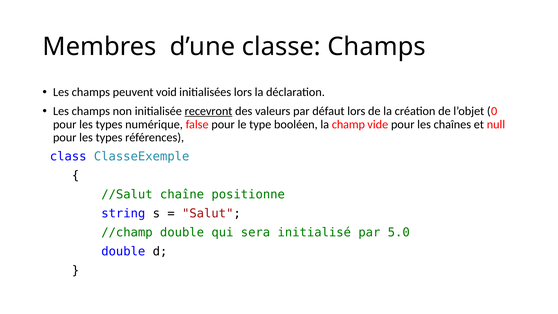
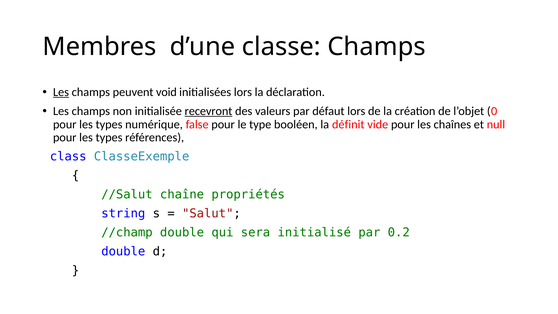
Les at (61, 92) underline: none -> present
champ: champ -> définit
positionne: positionne -> propriétés
5.0: 5.0 -> 0.2
